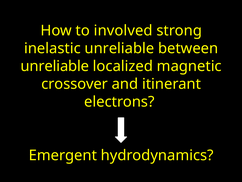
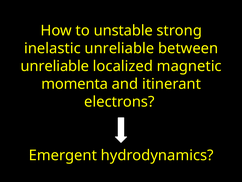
involved: involved -> unstable
crossover: crossover -> momenta
